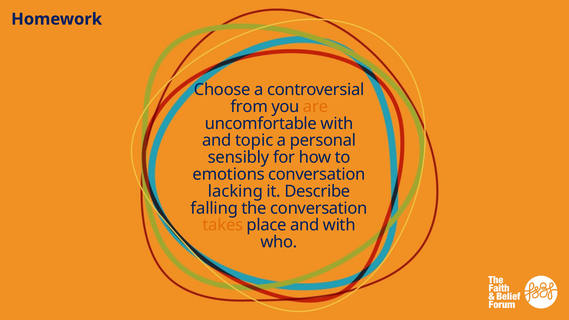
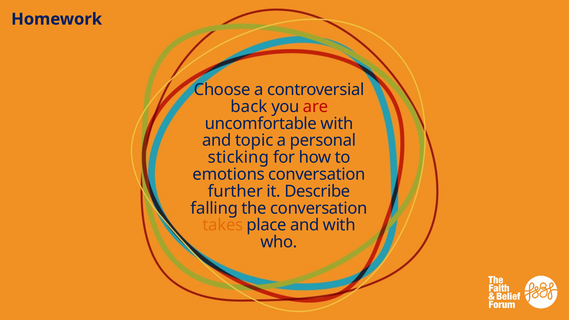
from: from -> back
are colour: orange -> red
sensibly: sensibly -> sticking
lacking: lacking -> further
